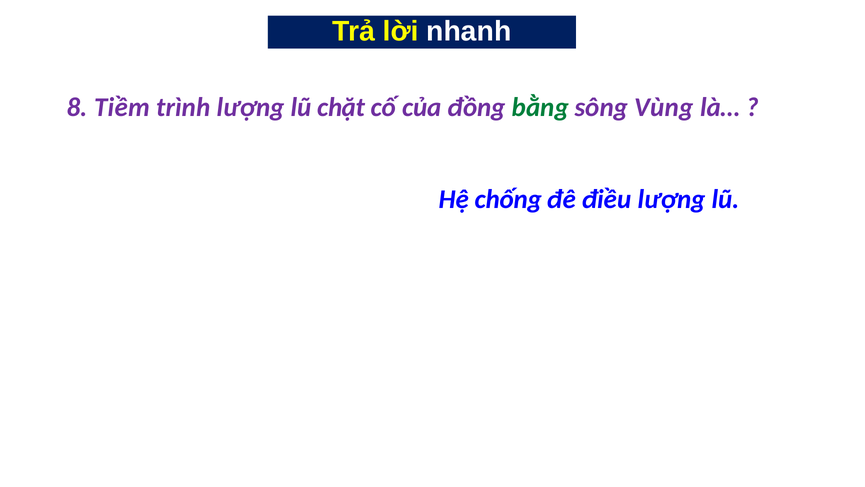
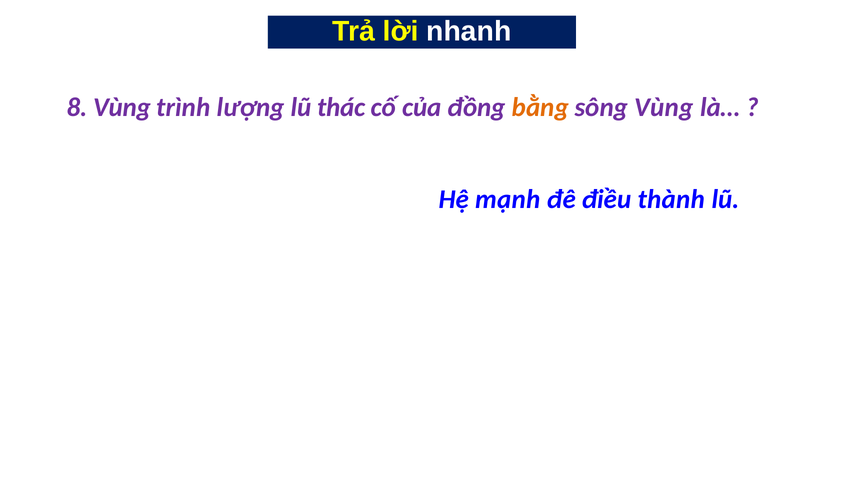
8 Tiềm: Tiềm -> Vùng
chặt: chặt -> thác
bằng colour: green -> orange
chống: chống -> mạnh
điều lượng: lượng -> thành
